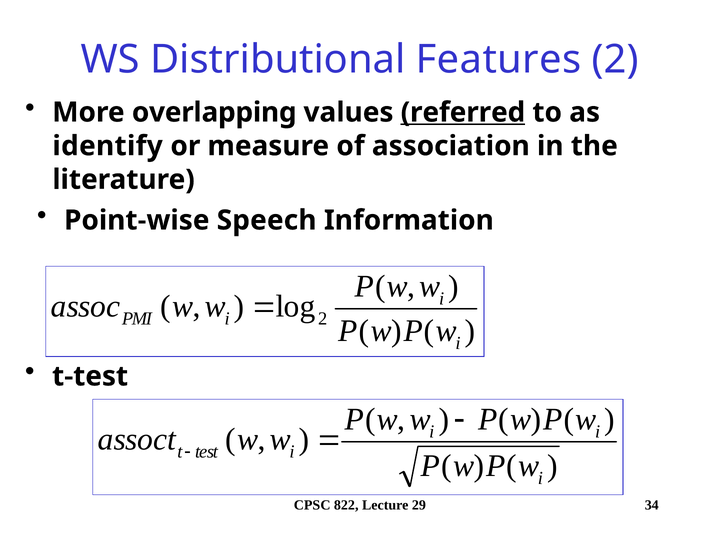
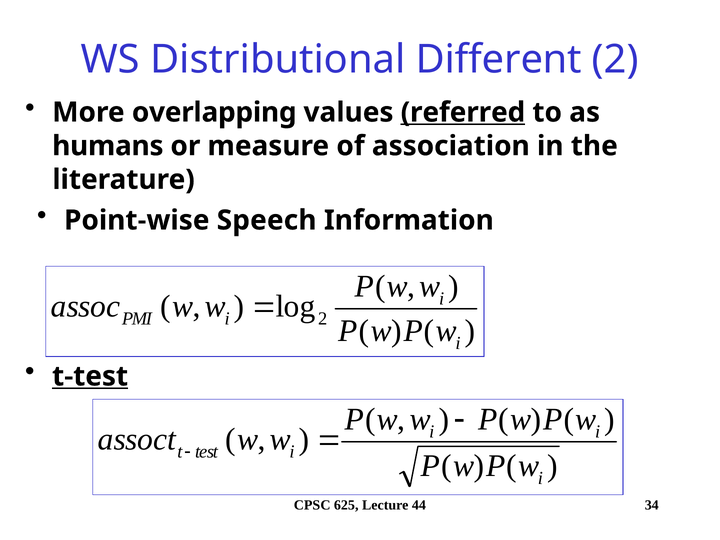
Features: Features -> Different
identify: identify -> humans
t-test underline: none -> present
822: 822 -> 625
29: 29 -> 44
